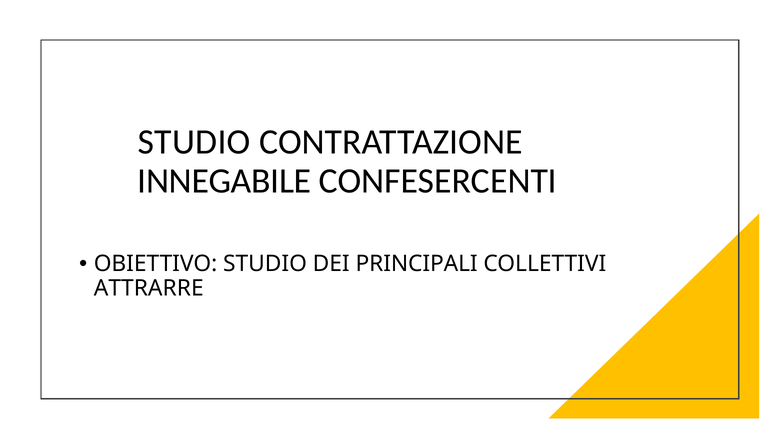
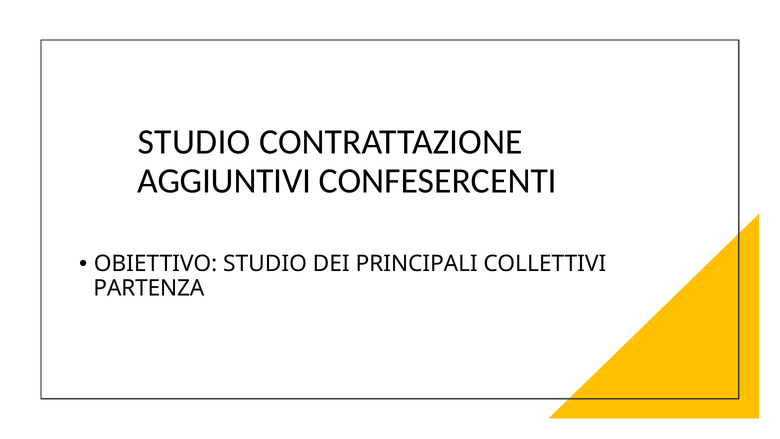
INNEGABILE: INNEGABILE -> AGGIUNTIVI
ATTRARRE: ATTRARRE -> PARTENZA
